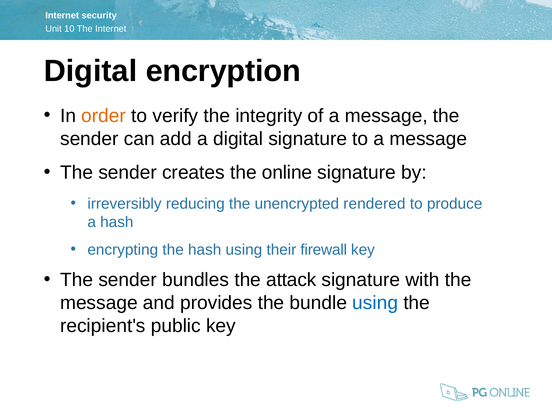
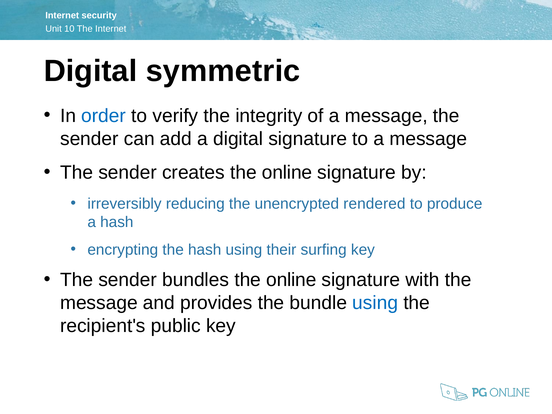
encryption: encryption -> symmetric
order colour: orange -> blue
firewall: firewall -> surfing
bundles the attack: attack -> online
